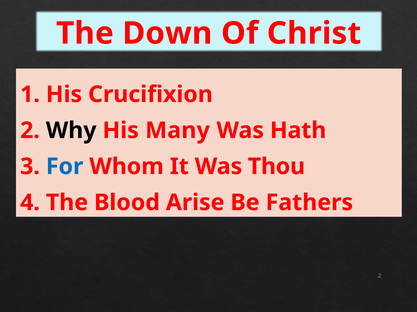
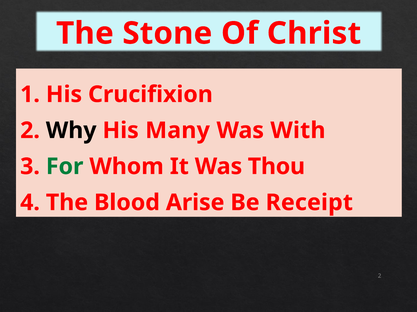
Down: Down -> Stone
Hath: Hath -> With
For colour: blue -> green
Fathers: Fathers -> Receipt
